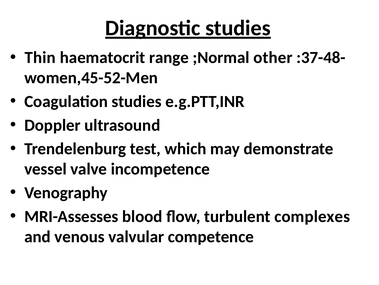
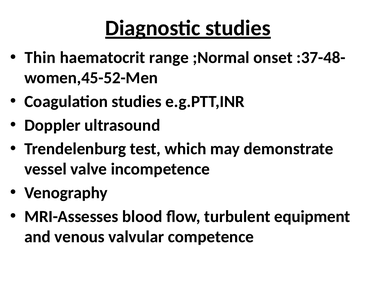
other: other -> onset
complexes: complexes -> equipment
